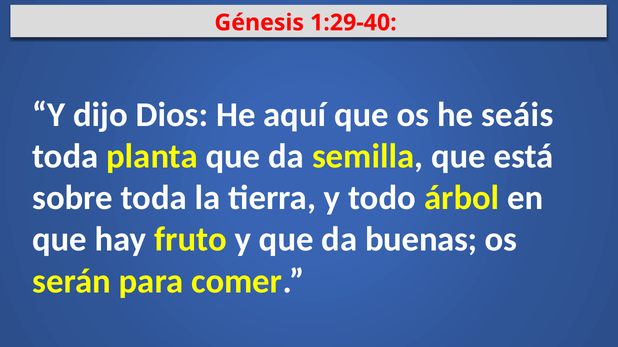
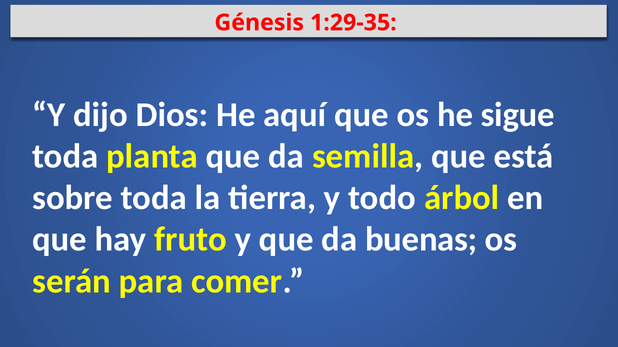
1:29-40: 1:29-40 -> 1:29-35
seáis: seáis -> sigue
